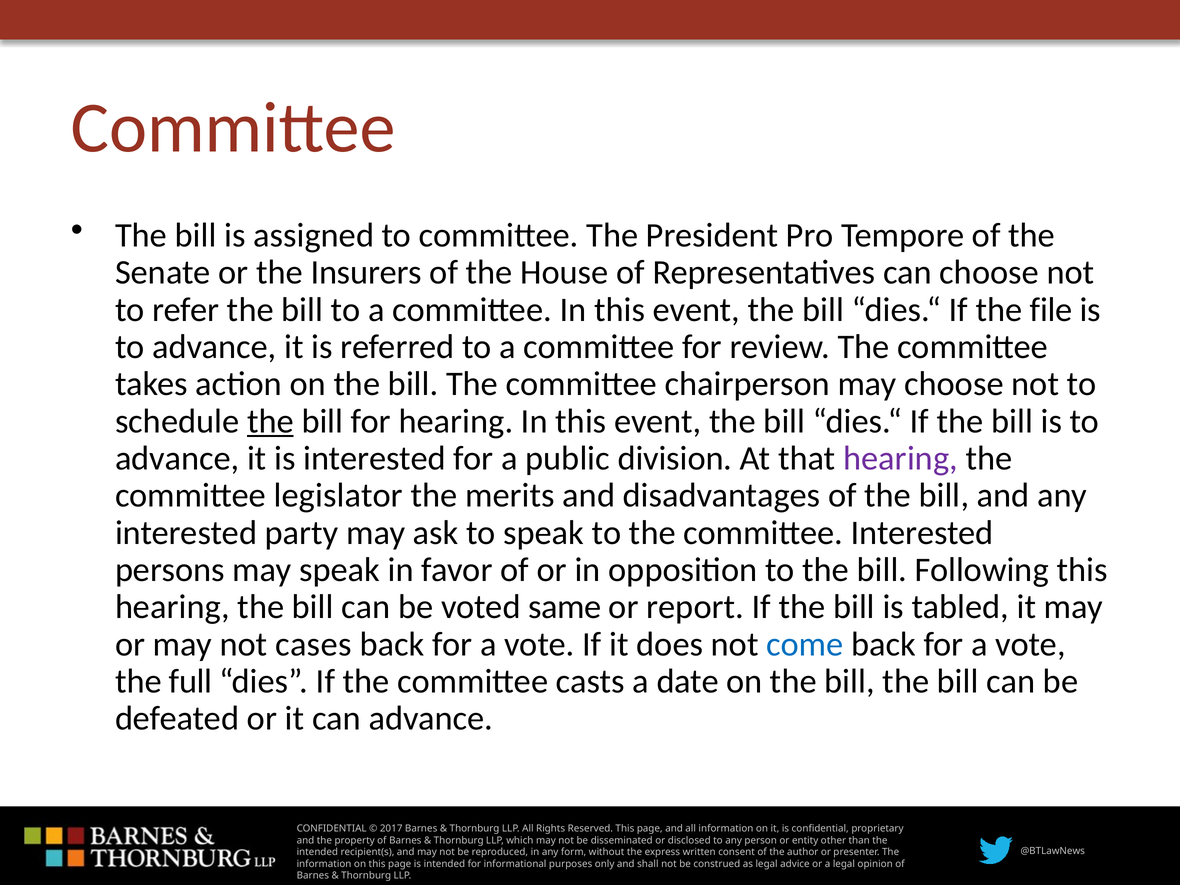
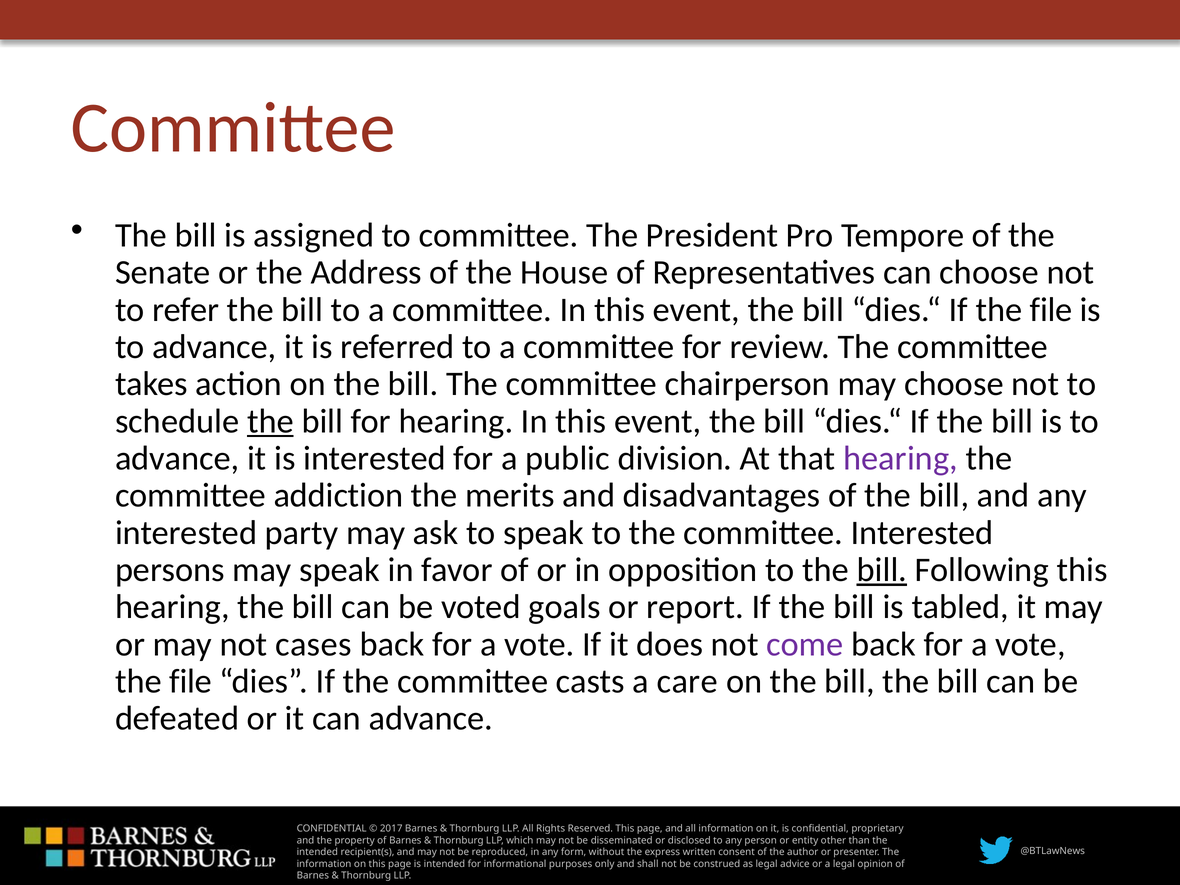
Insurers: Insurers -> Address
legislator: legislator -> addiction
bill at (882, 570) underline: none -> present
same: same -> goals
come colour: blue -> purple
full at (191, 681): full -> file
date: date -> care
